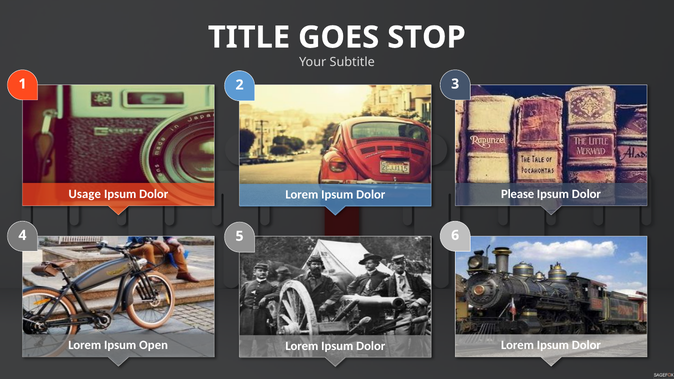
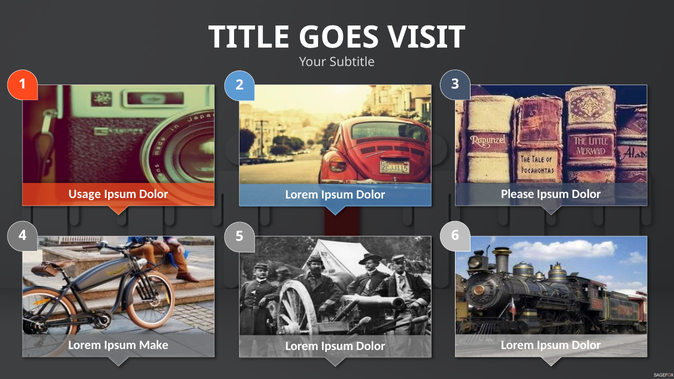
STOP: STOP -> VISIT
Open: Open -> Make
